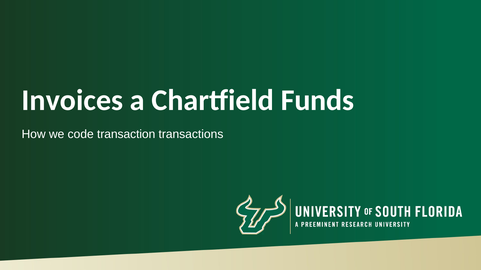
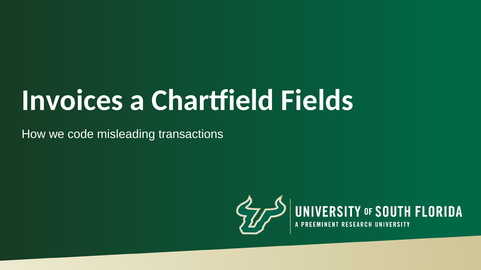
Funds: Funds -> Fields
transaction: transaction -> misleading
